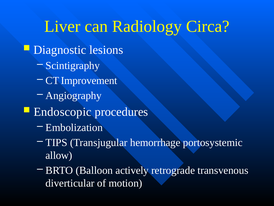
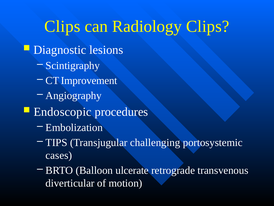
Liver at (62, 26): Liver -> Clips
Radiology Circa: Circa -> Clips
hemorrhage: hemorrhage -> challenging
allow: allow -> cases
actively: actively -> ulcerate
